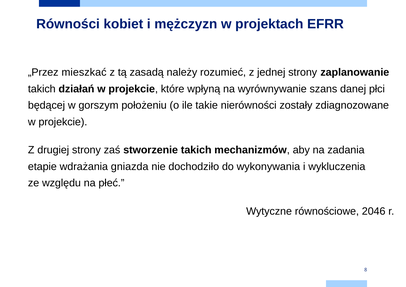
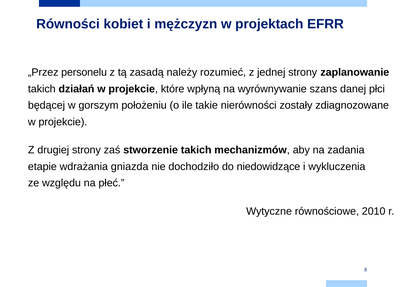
mieszkać: mieszkać -> personelu
wykonywania: wykonywania -> niedowidzące
2046: 2046 -> 2010
